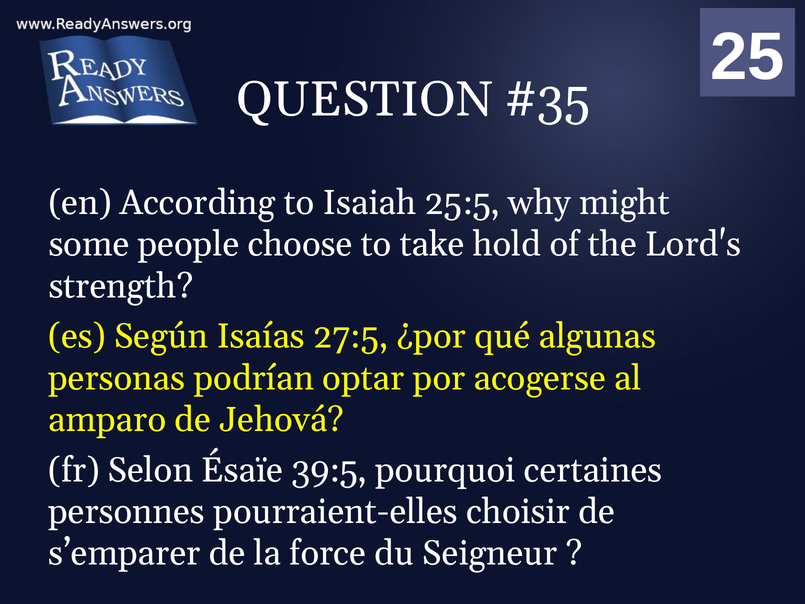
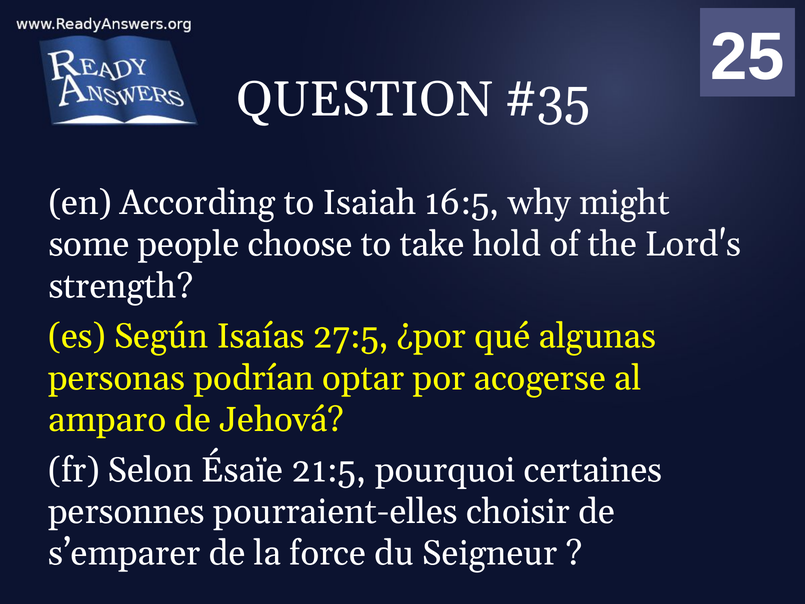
25:5: 25:5 -> 16:5
39:5: 39:5 -> 21:5
